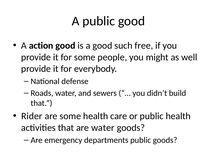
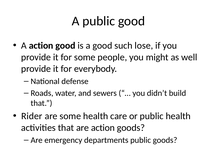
free: free -> lose
are water: water -> action
